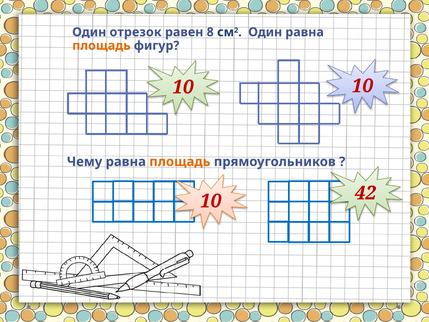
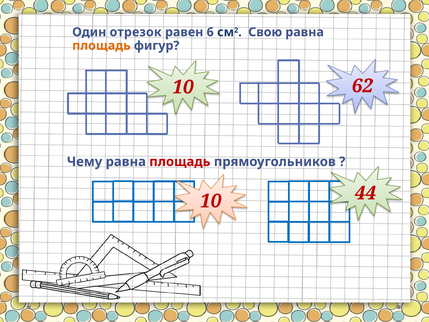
8: 8 -> 6
см2 Один: Один -> Свою
10 10: 10 -> 62
площадь at (180, 162) colour: orange -> red
42: 42 -> 44
